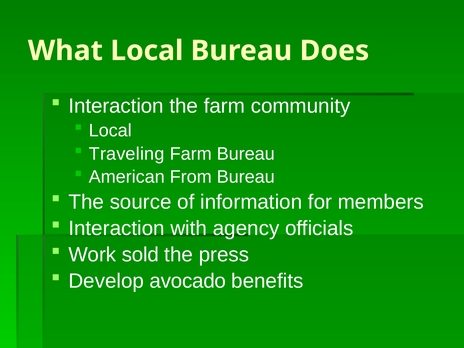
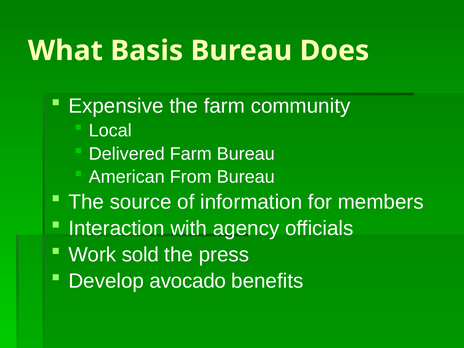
What Local: Local -> Basis
Interaction at (116, 106): Interaction -> Expensive
Traveling: Traveling -> Delivered
